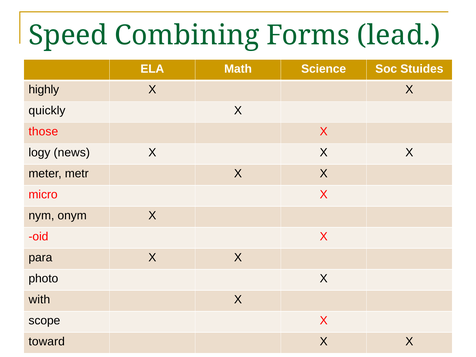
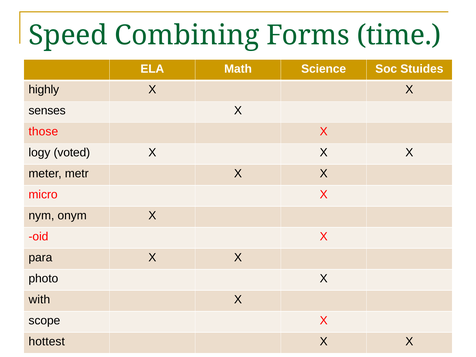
lead: lead -> time
quickly: quickly -> senses
news: news -> voted
toward: toward -> hottest
